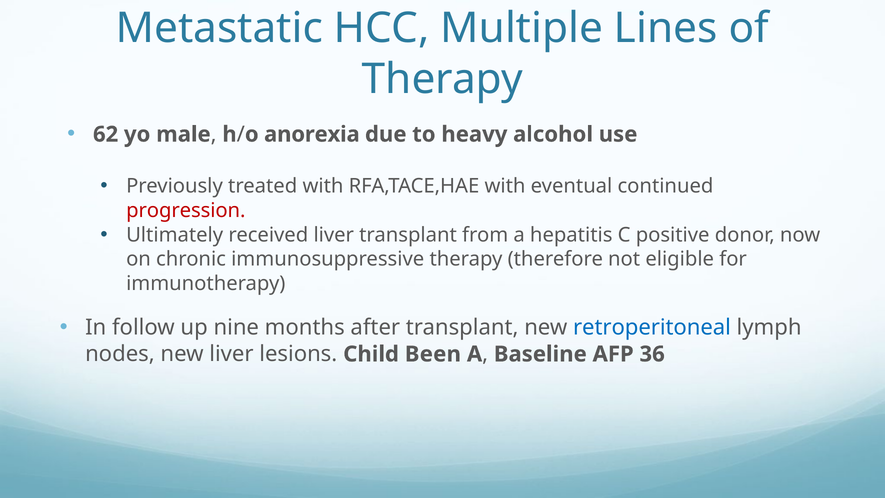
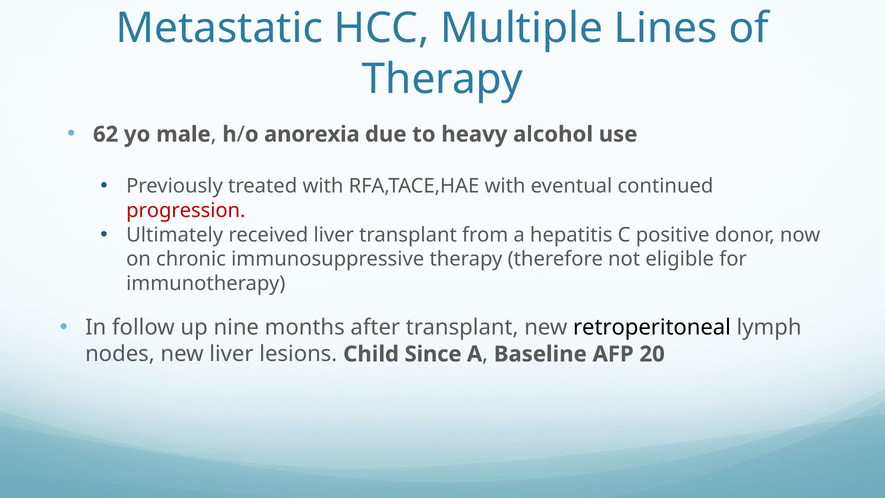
retroperitoneal colour: blue -> black
Been: Been -> Since
36: 36 -> 20
